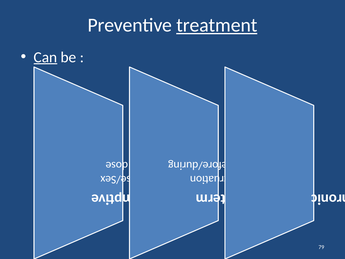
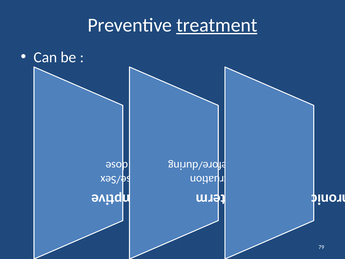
Can underline: present -> none
